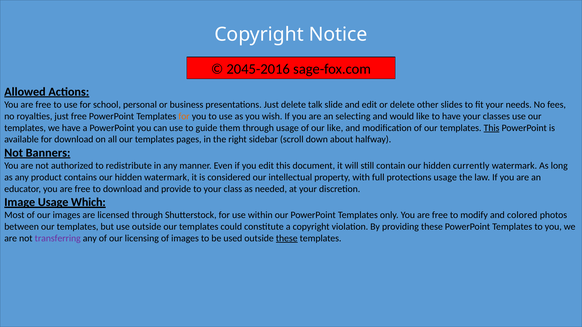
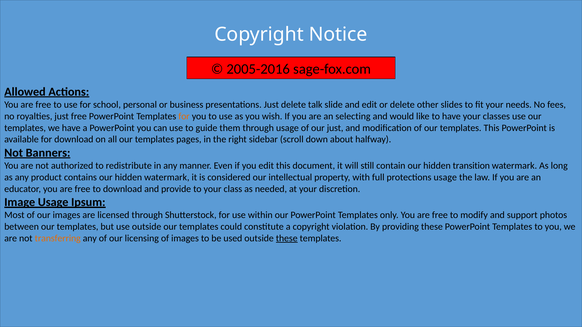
2045-2016: 2045-2016 -> 2005-2016
our like: like -> just
This at (492, 128) underline: present -> none
currently: currently -> transition
Which: Which -> Ipsum
colored: colored -> support
transferring colour: purple -> orange
